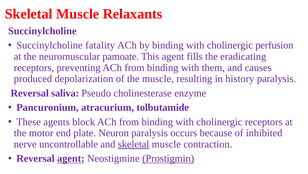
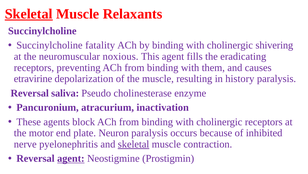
Skeletal at (29, 14) underline: none -> present
perfusion: perfusion -> shivering
pamoate: pamoate -> noxious
produced: produced -> etravirine
tolbutamide: tolbutamide -> inactivation
uncontrollable: uncontrollable -> pyelonephritis
Prostigmin underline: present -> none
